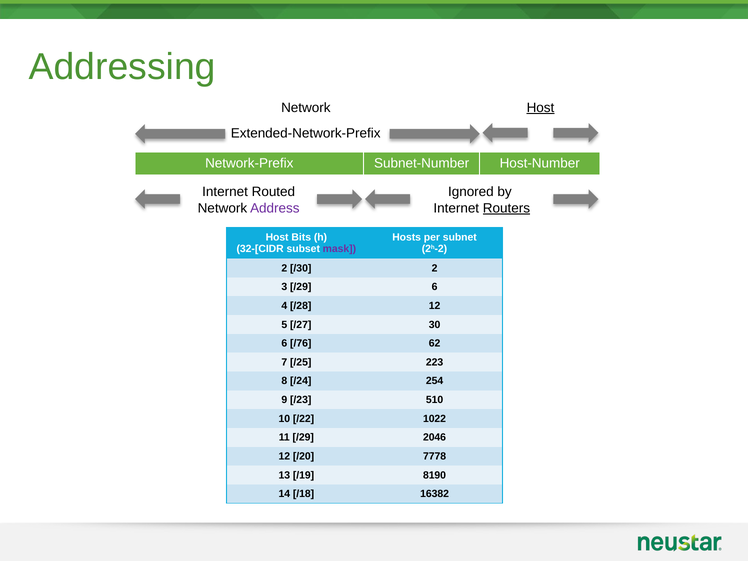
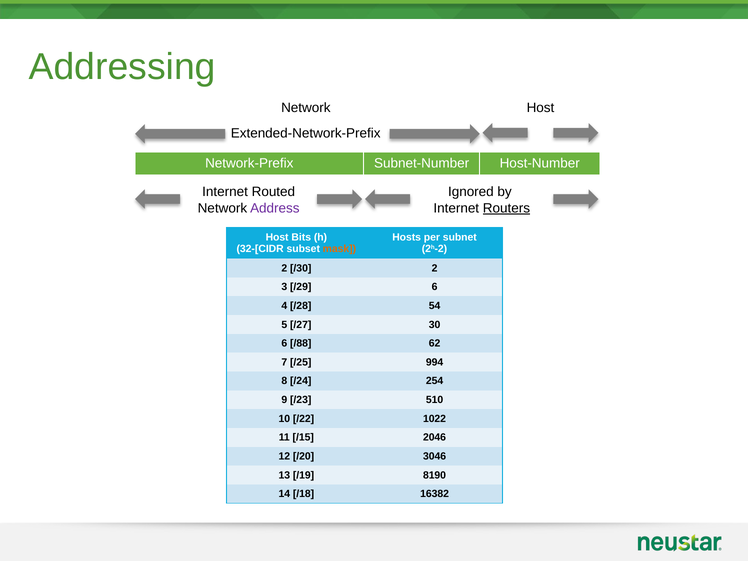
Host at (540, 108) underline: present -> none
mask colour: purple -> orange
/28 12: 12 -> 54
/76: /76 -> /88
223: 223 -> 994
11 /29: /29 -> /15
7778: 7778 -> 3046
